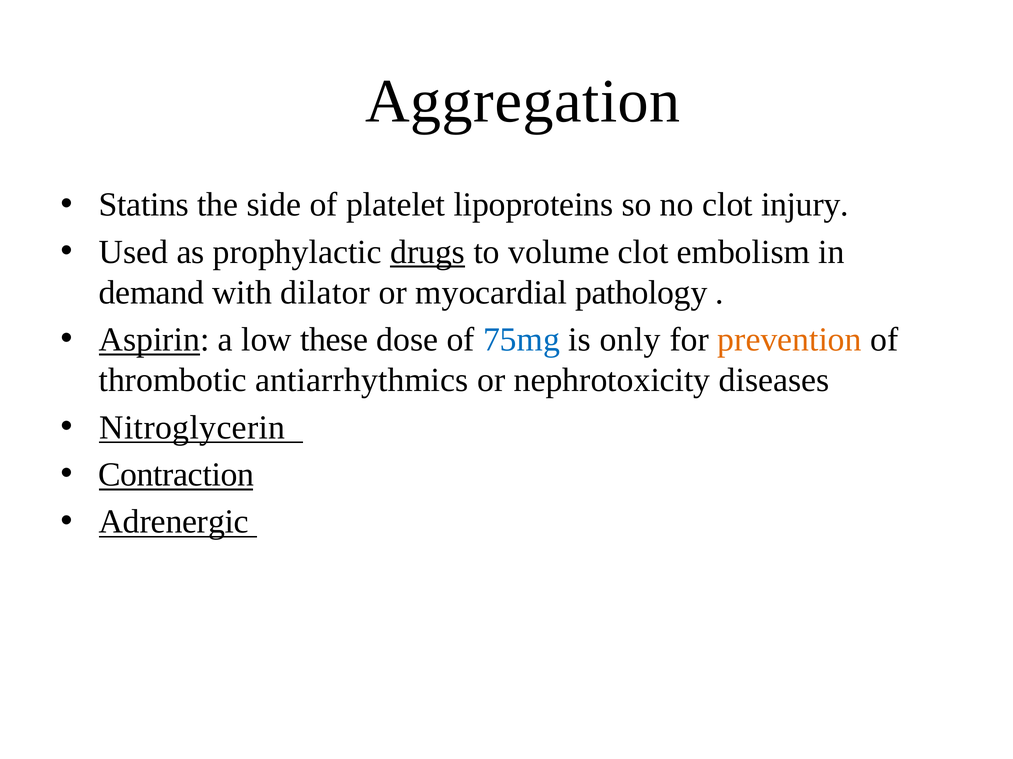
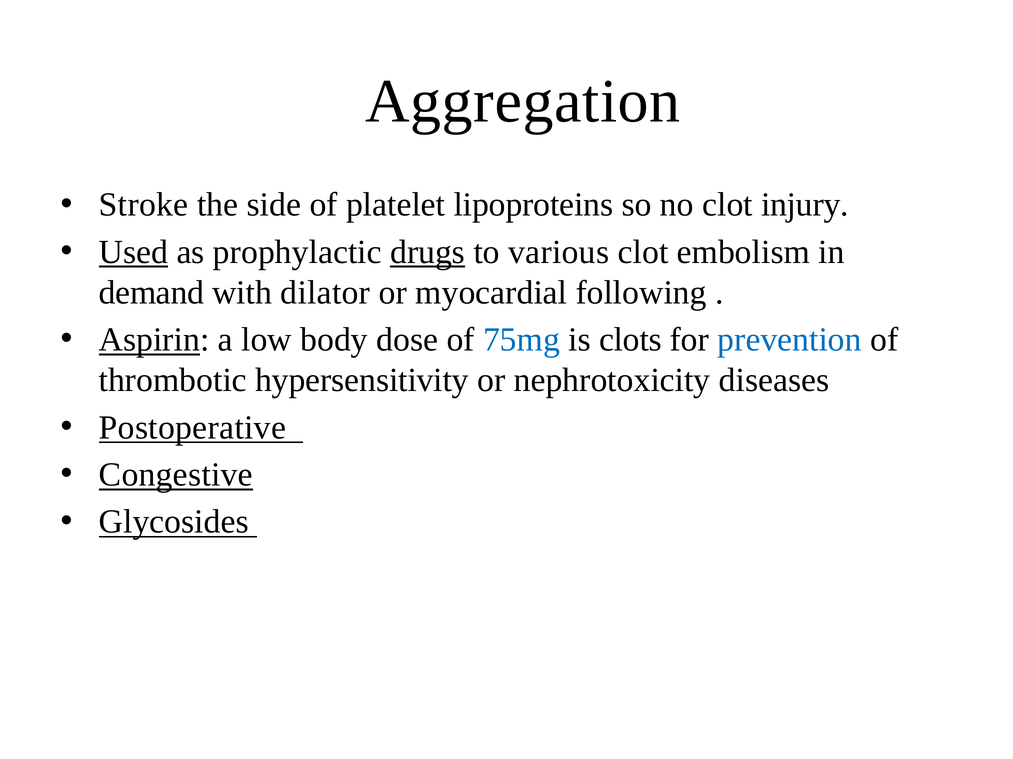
Statins: Statins -> Stroke
Used underline: none -> present
volume: volume -> various
pathology: pathology -> following
these: these -> body
only: only -> clots
prevention colour: orange -> blue
antiarrhythmics: antiarrhythmics -> hypersensitivity
Nitroglycerin: Nitroglycerin -> Postoperative
Contraction: Contraction -> Congestive
Adrenergic: Adrenergic -> Glycosides
